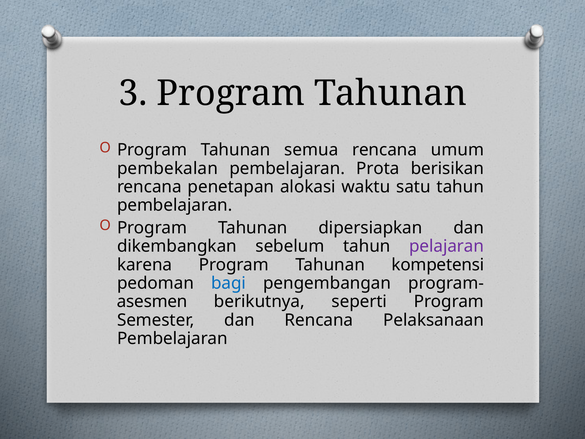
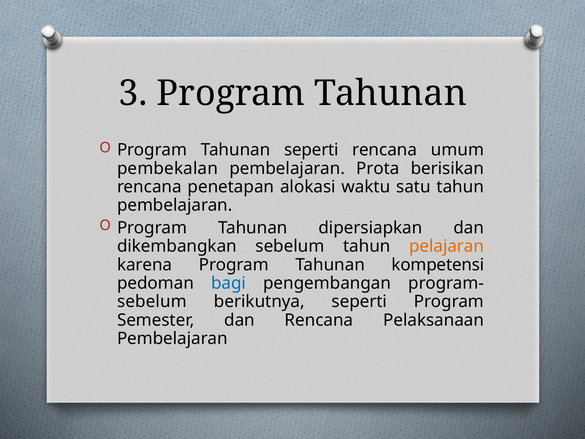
Tahunan semua: semua -> seperti
pelajaran colour: purple -> orange
asesmen at (152, 301): asesmen -> sebelum
